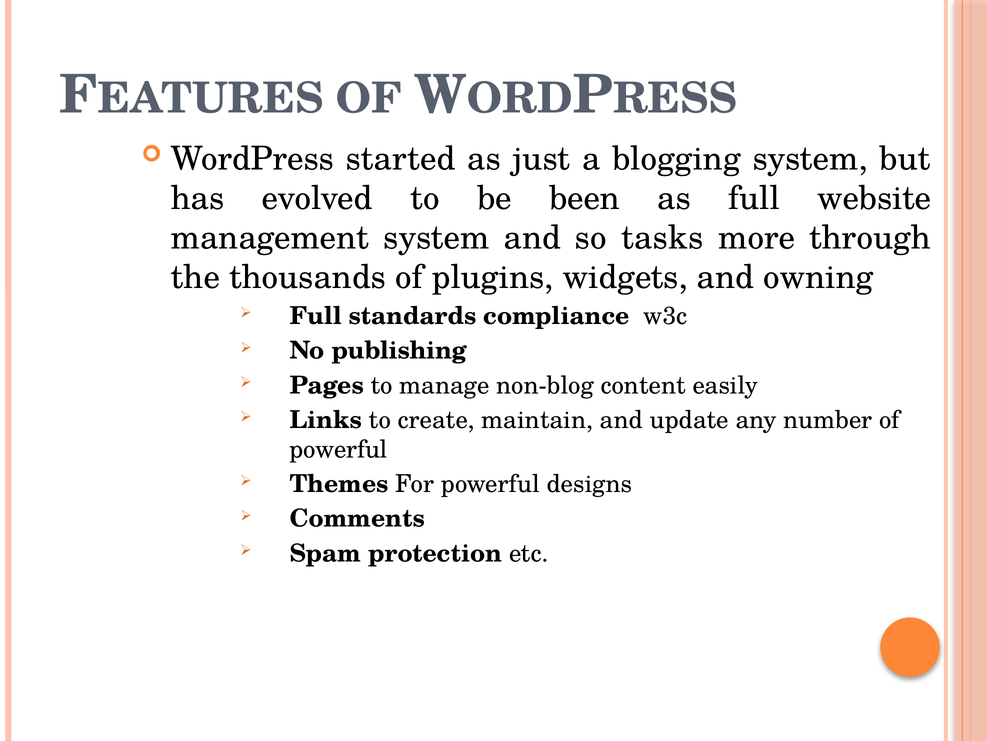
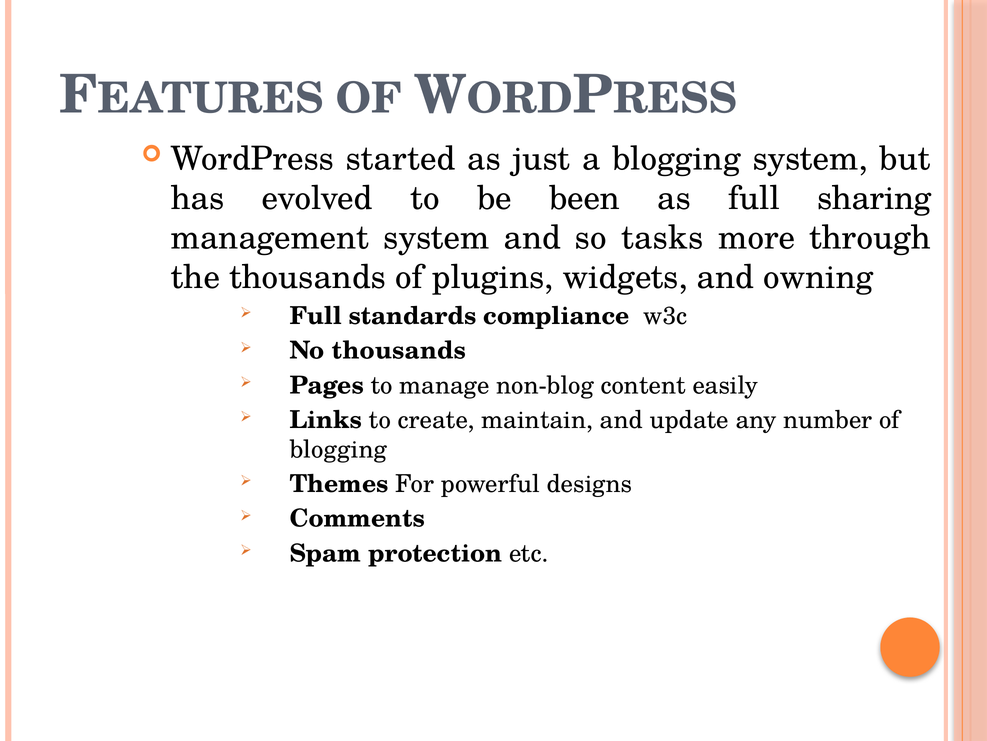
website: website -> sharing
No publishing: publishing -> thousands
powerful at (339, 449): powerful -> blogging
